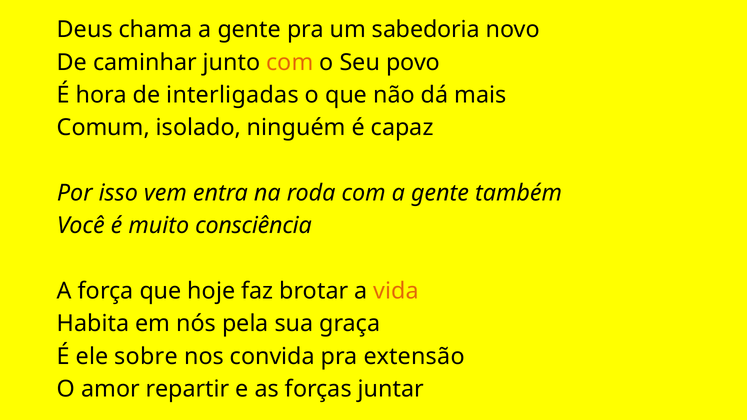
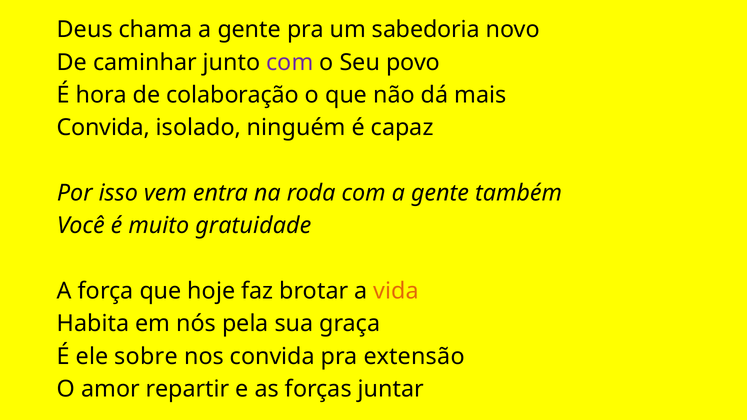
com at (290, 62) colour: orange -> purple
interligadas: interligadas -> colaboração
Comum at (103, 128): Comum -> Convida
consciência: consciência -> gratuidade
